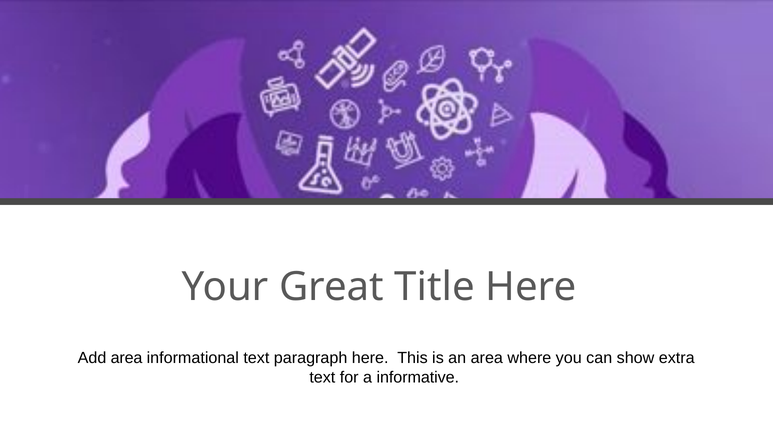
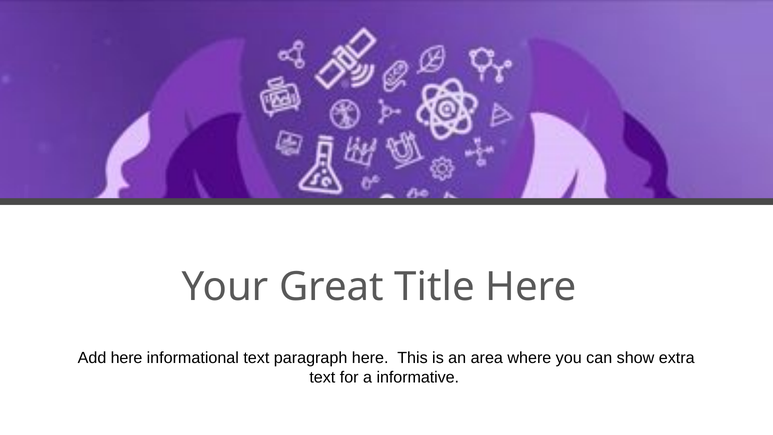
Add area: area -> here
